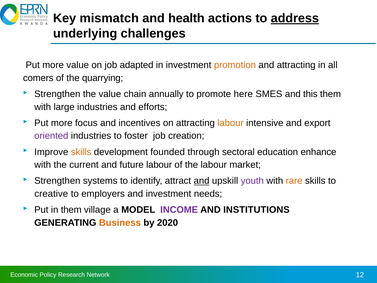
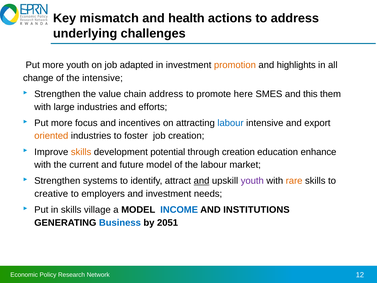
address at (295, 18) underline: present -> none
more value: value -> youth
and attracting: attracting -> highlights
comers: comers -> change
the quarrying: quarrying -> intensive
chain annually: annually -> address
labour at (231, 123) colour: orange -> blue
oriented colour: purple -> orange
founded: founded -> potential
through sectoral: sectoral -> creation
future labour: labour -> model
in them: them -> skills
INCOME colour: purple -> blue
Business colour: orange -> blue
2020: 2020 -> 2051
